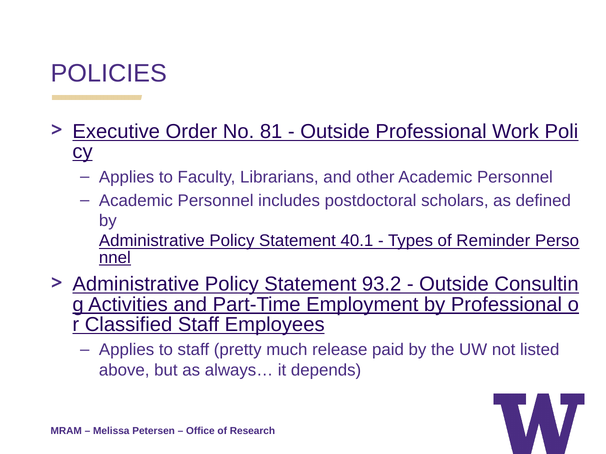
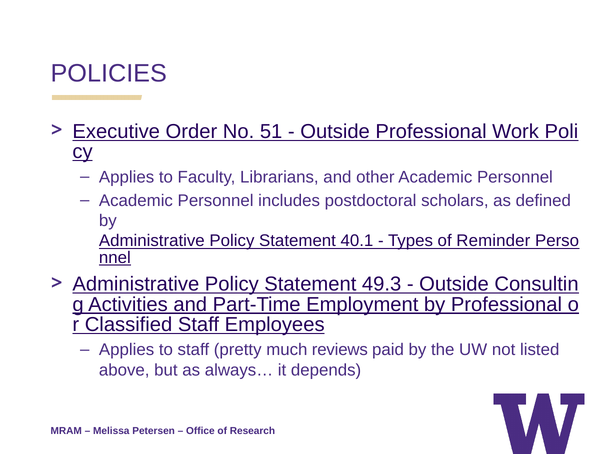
81: 81 -> 51
93.2: 93.2 -> 49.3
release: release -> reviews
